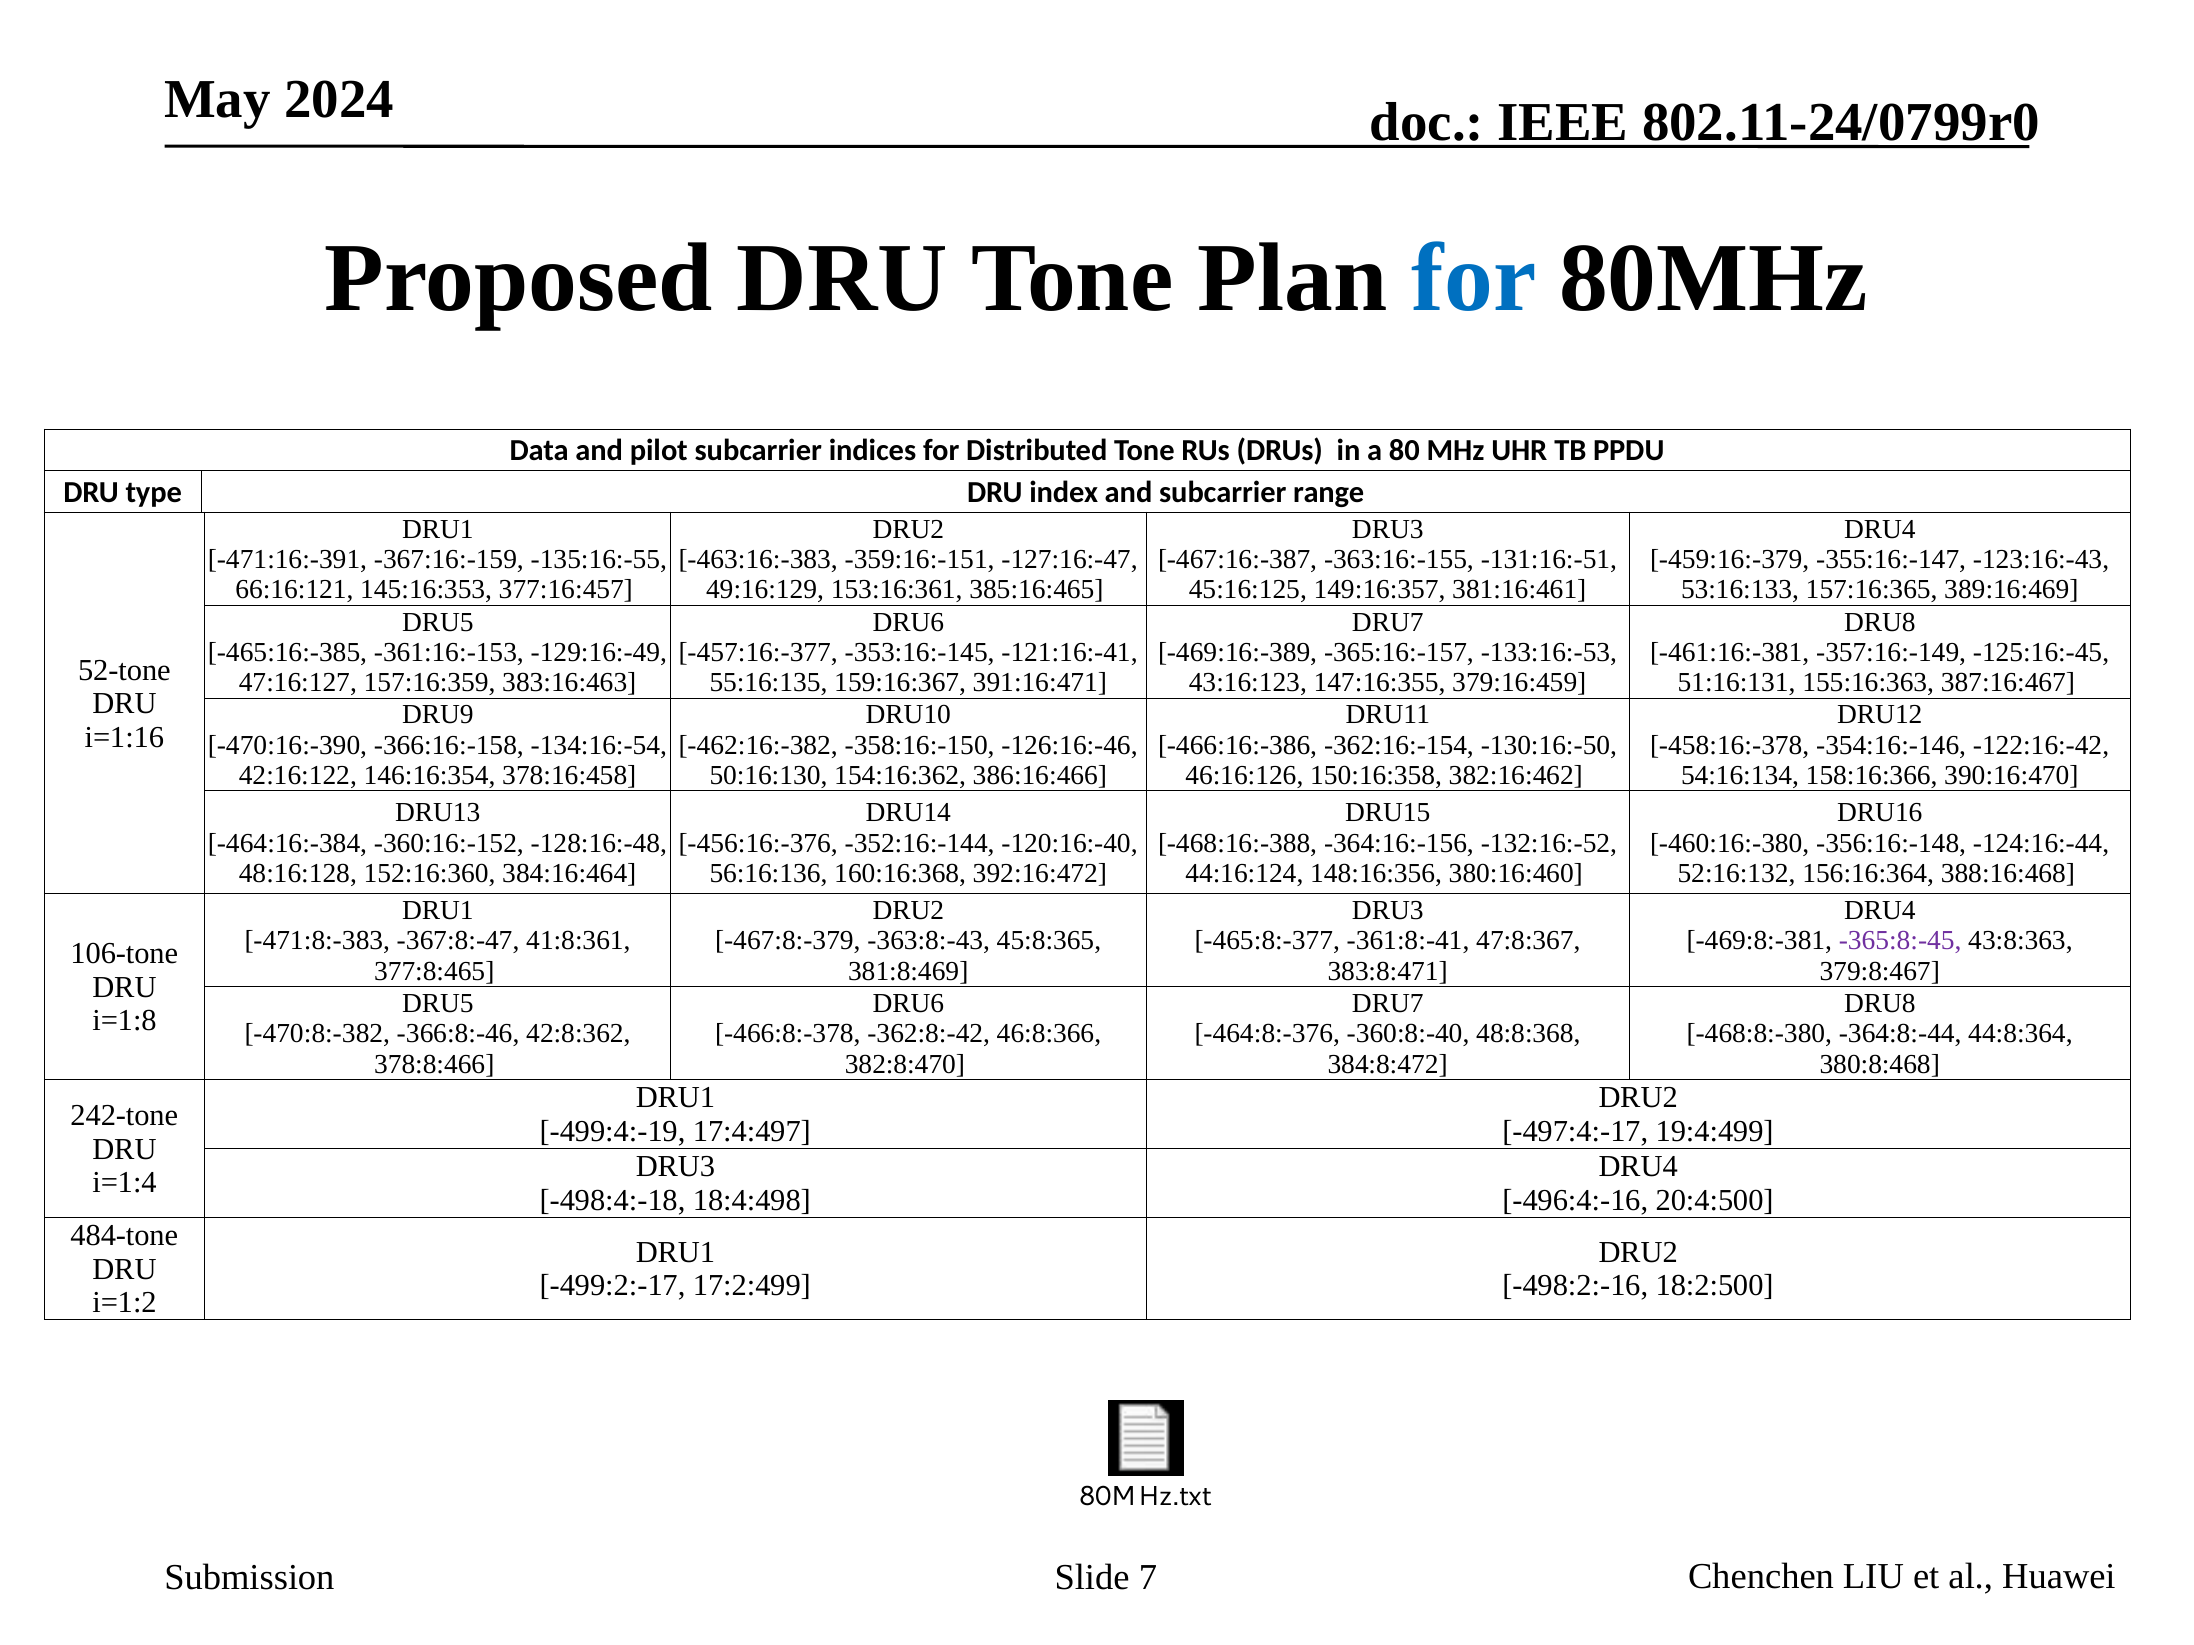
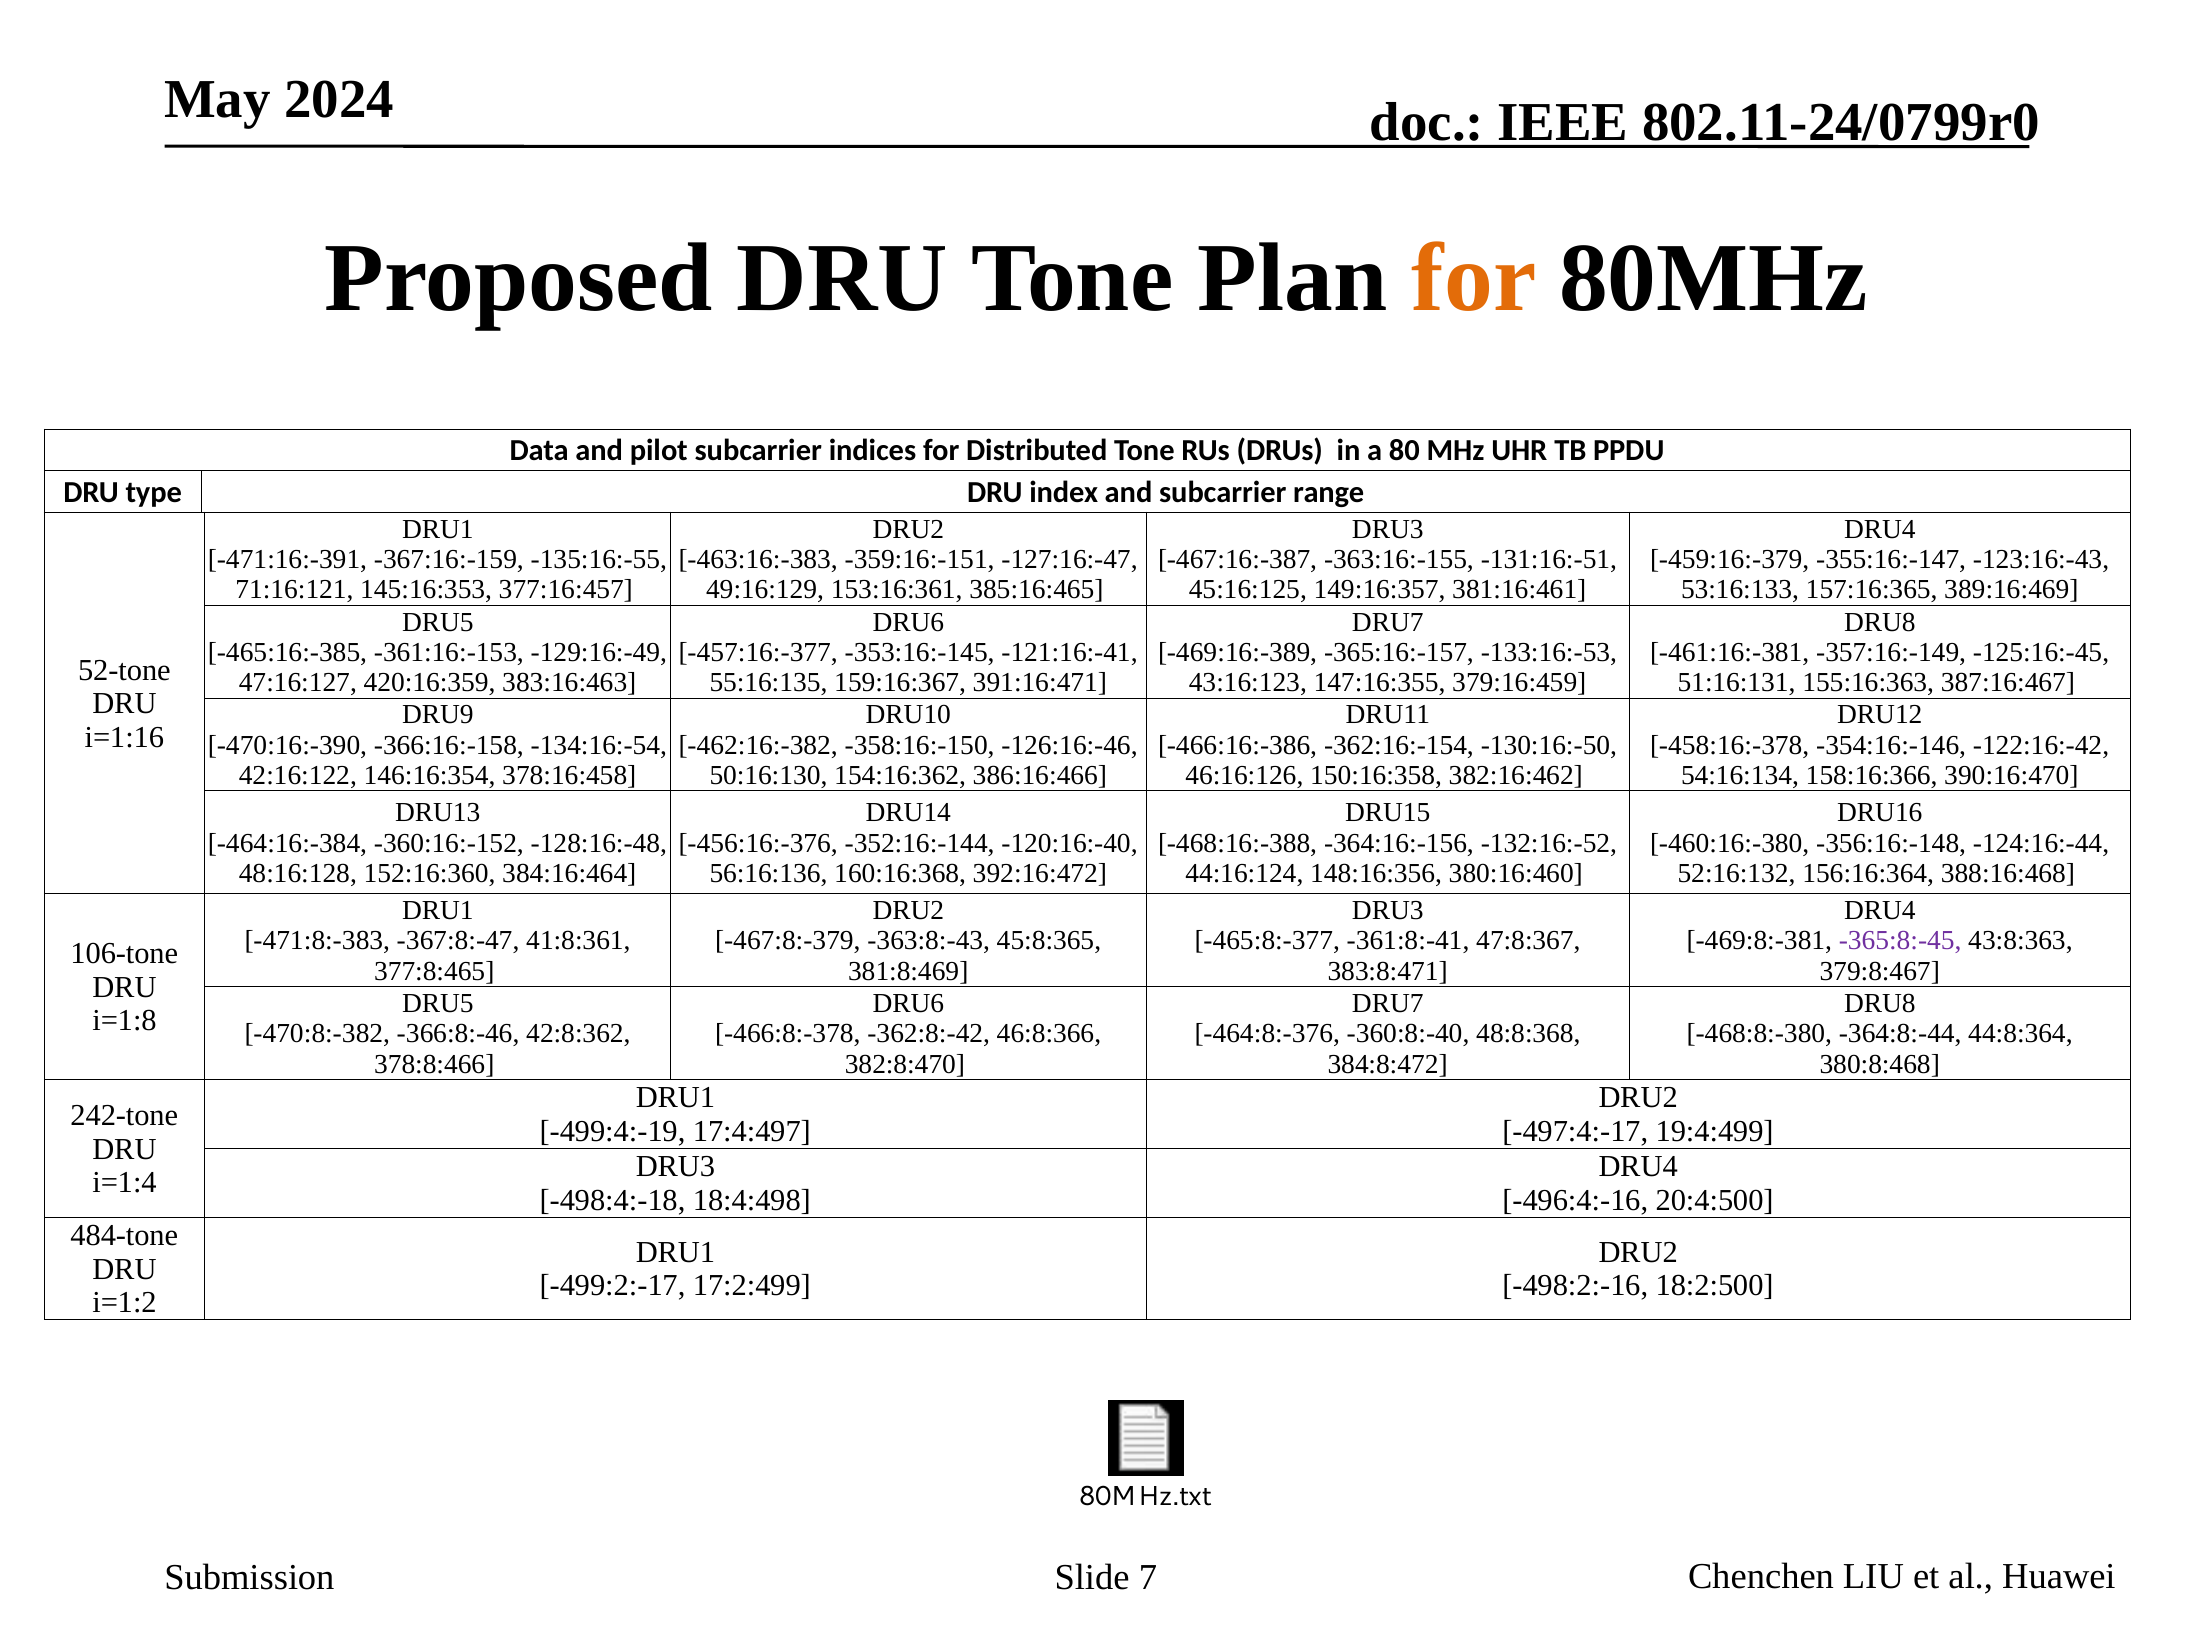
for at (1474, 279) colour: blue -> orange
66:16:121: 66:16:121 -> 71:16:121
157:16:359: 157:16:359 -> 420:16:359
